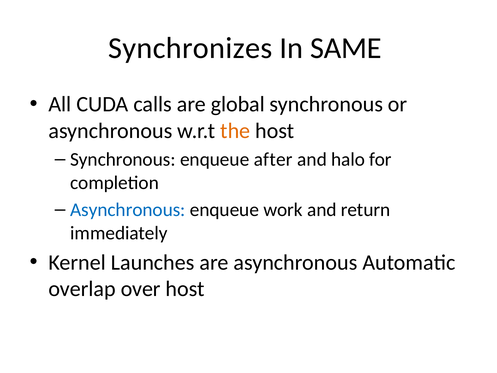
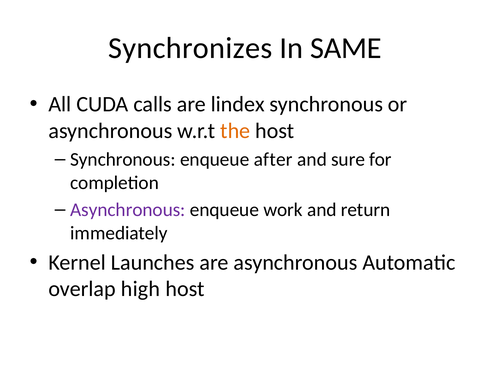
global: global -> lindex
halo: halo -> sure
Asynchronous at (128, 210) colour: blue -> purple
over: over -> high
